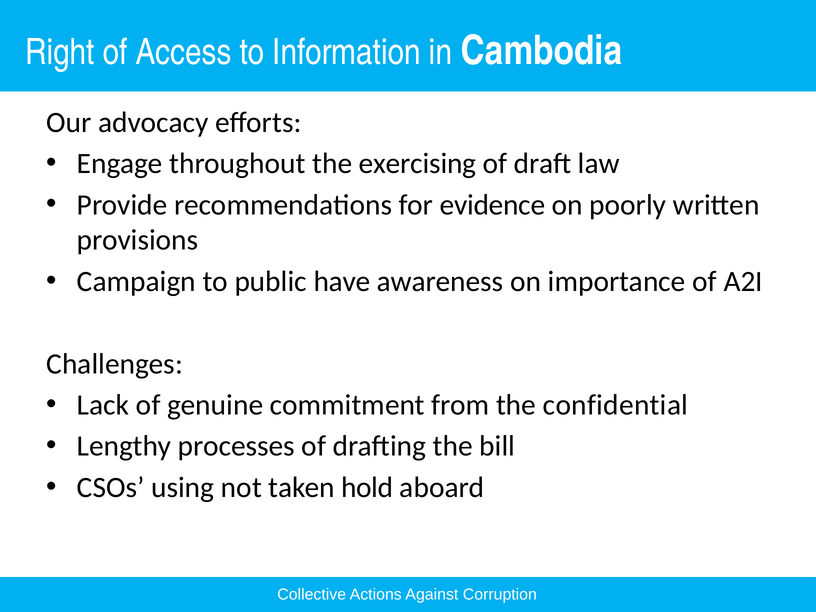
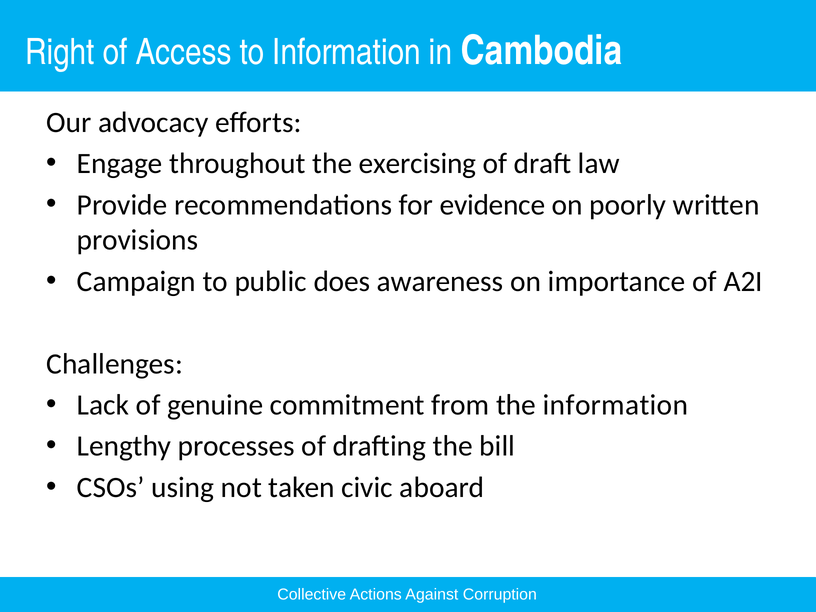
have: have -> does
the confidential: confidential -> information
hold: hold -> civic
